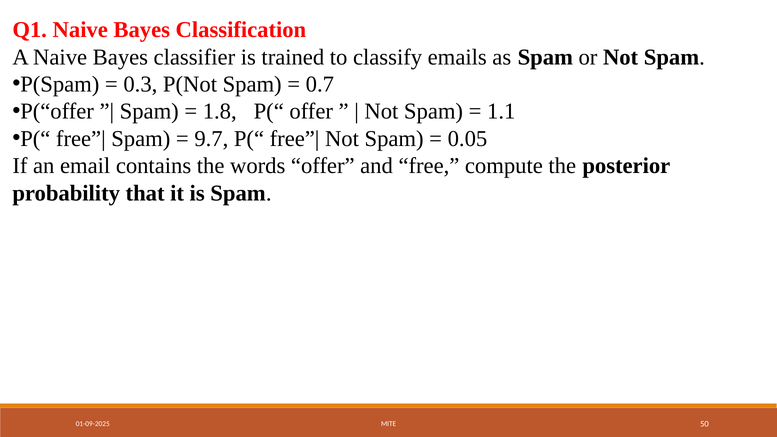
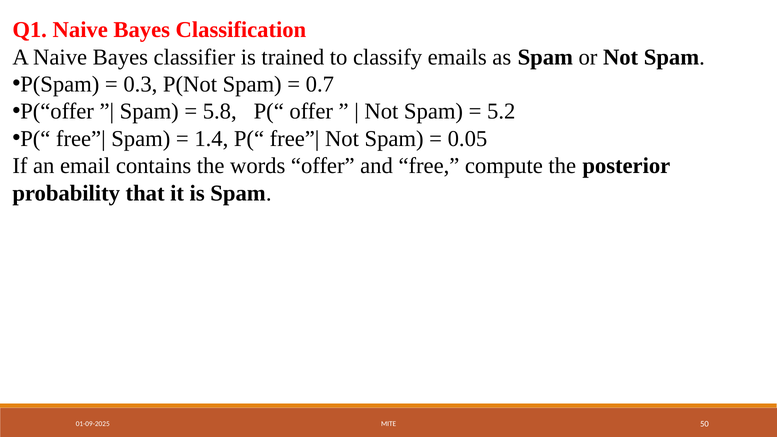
1.8: 1.8 -> 5.8
1.1: 1.1 -> 5.2
9.7: 9.7 -> 1.4
